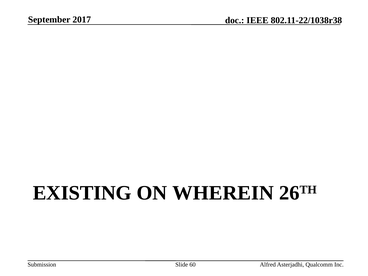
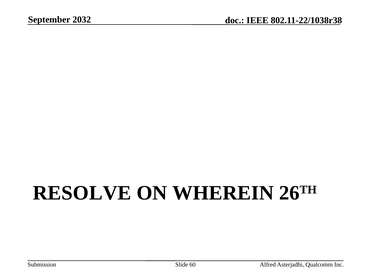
2017: 2017 -> 2032
EXISTING: EXISTING -> RESOLVE
